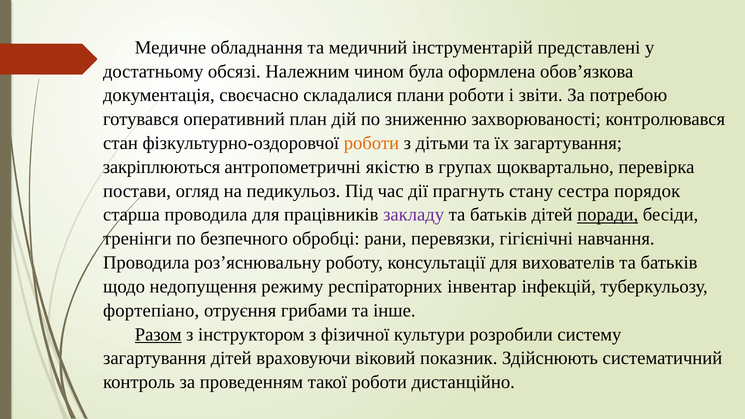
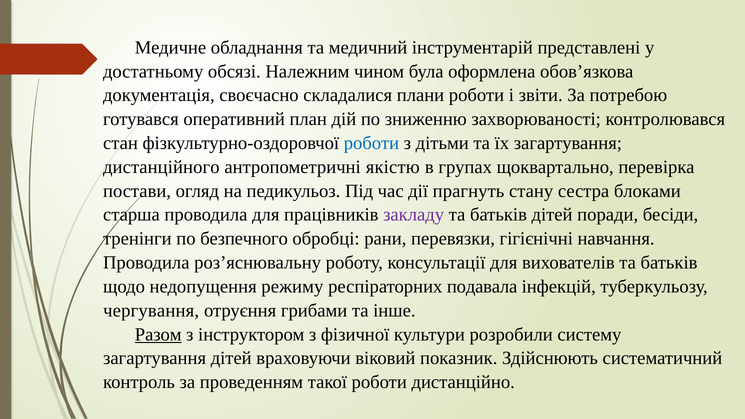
роботи at (371, 143) colour: orange -> blue
закріплюються: закріплюються -> дистанційного
порядок: порядок -> блоками
поради underline: present -> none
інвентар: інвентар -> подавала
фортепіано: фортепіано -> чергування
